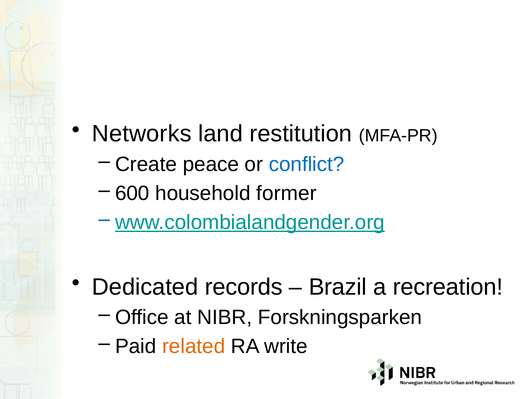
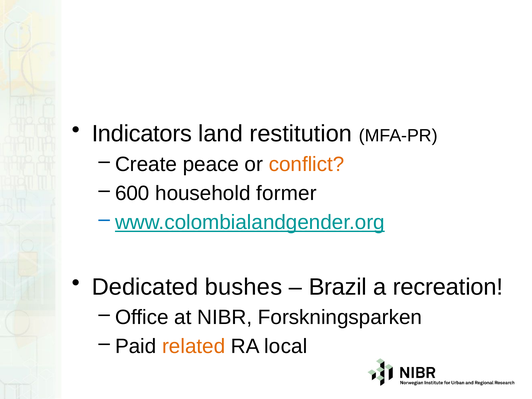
Networks: Networks -> Indicators
conflict colour: blue -> orange
records: records -> bushes
write: write -> local
